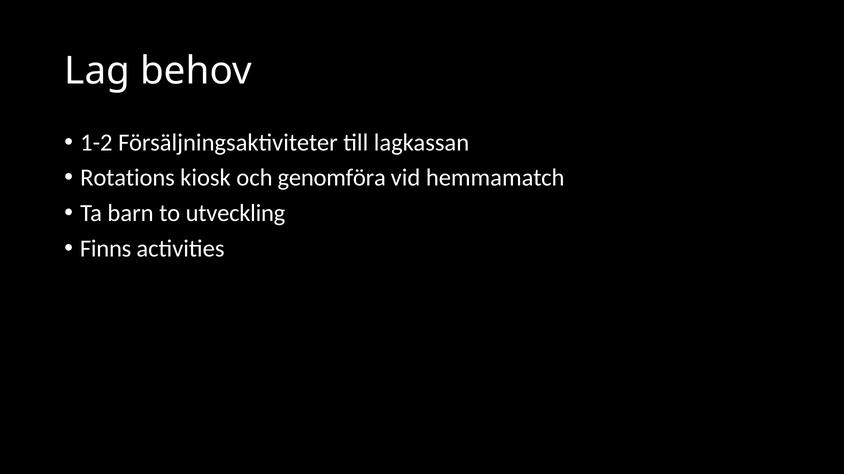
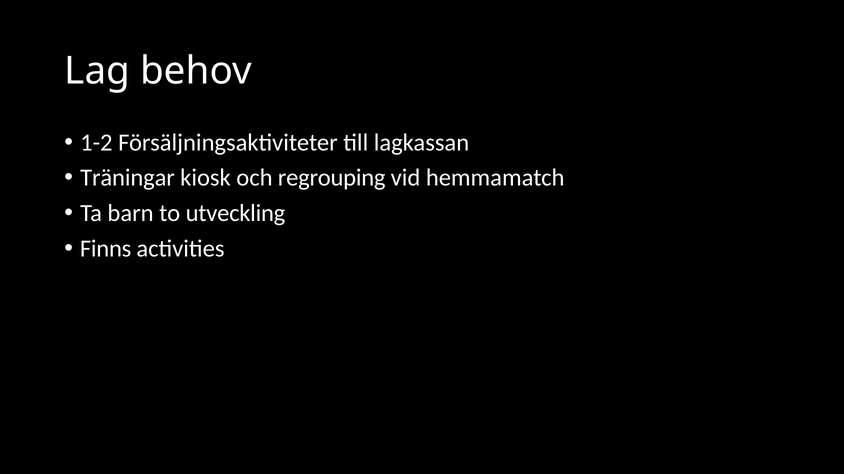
Rotations: Rotations -> Träningar
genomföra: genomföra -> regrouping
